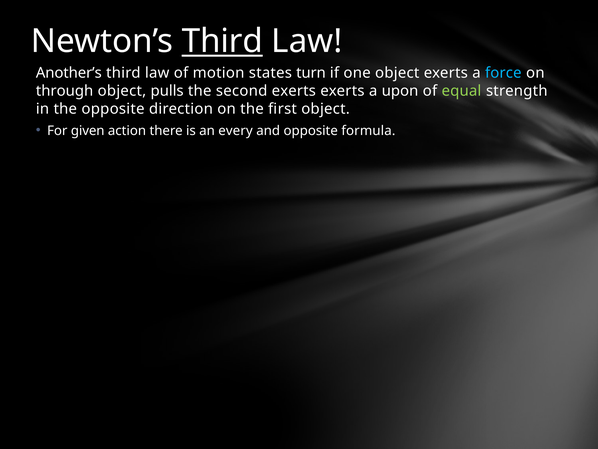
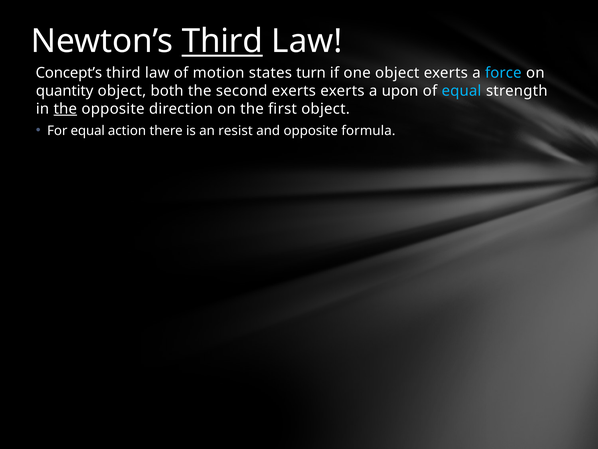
Another’s: Another’s -> Concept’s
through: through -> quantity
pulls: pulls -> both
equal at (461, 91) colour: light green -> light blue
the at (65, 109) underline: none -> present
For given: given -> equal
every: every -> resist
